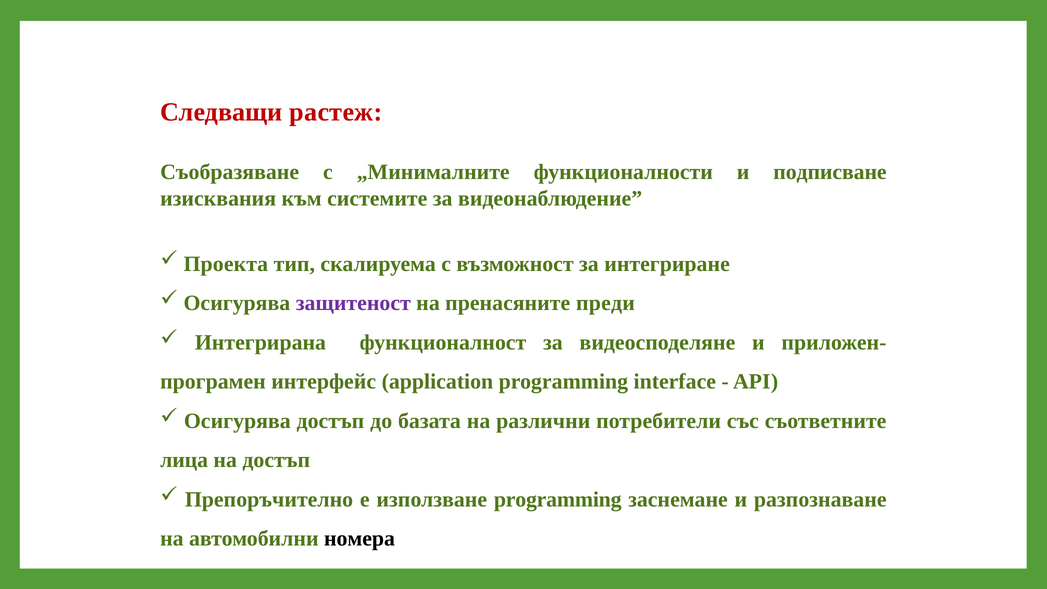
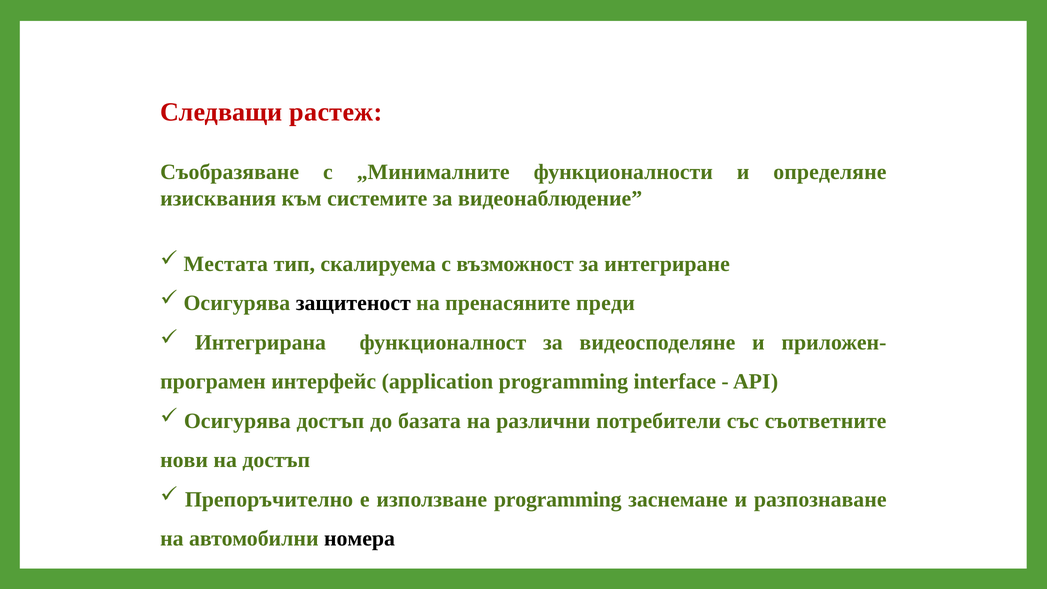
подписване: подписване -> определяне
Проекта: Проекта -> Местата
защитеност colour: purple -> black
лица: лица -> нови
